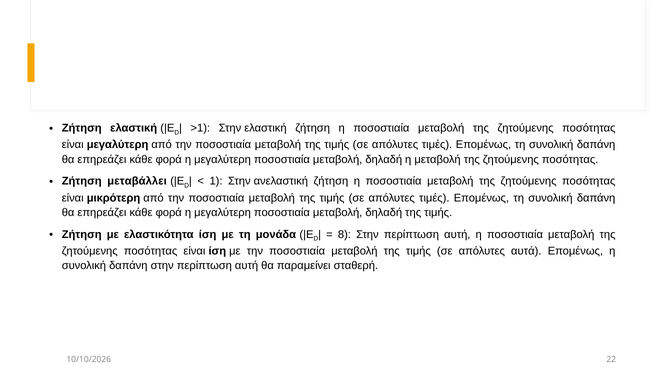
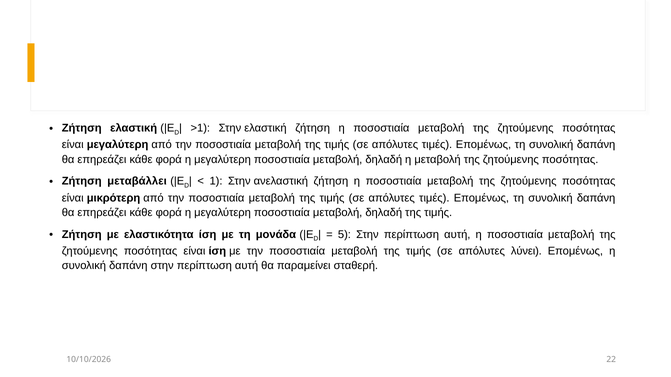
8: 8 -> 5
αυτά: αυτά -> λύνει
